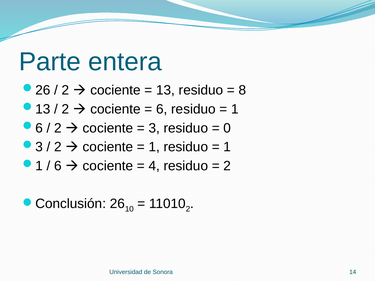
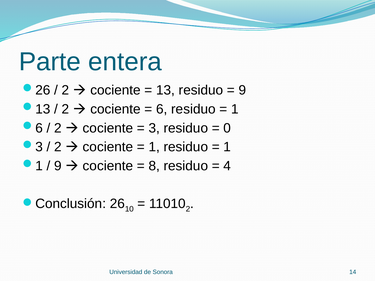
8 at (242, 90): 8 -> 9
6 at (58, 166): 6 -> 9
4: 4 -> 8
2 at (227, 166): 2 -> 4
